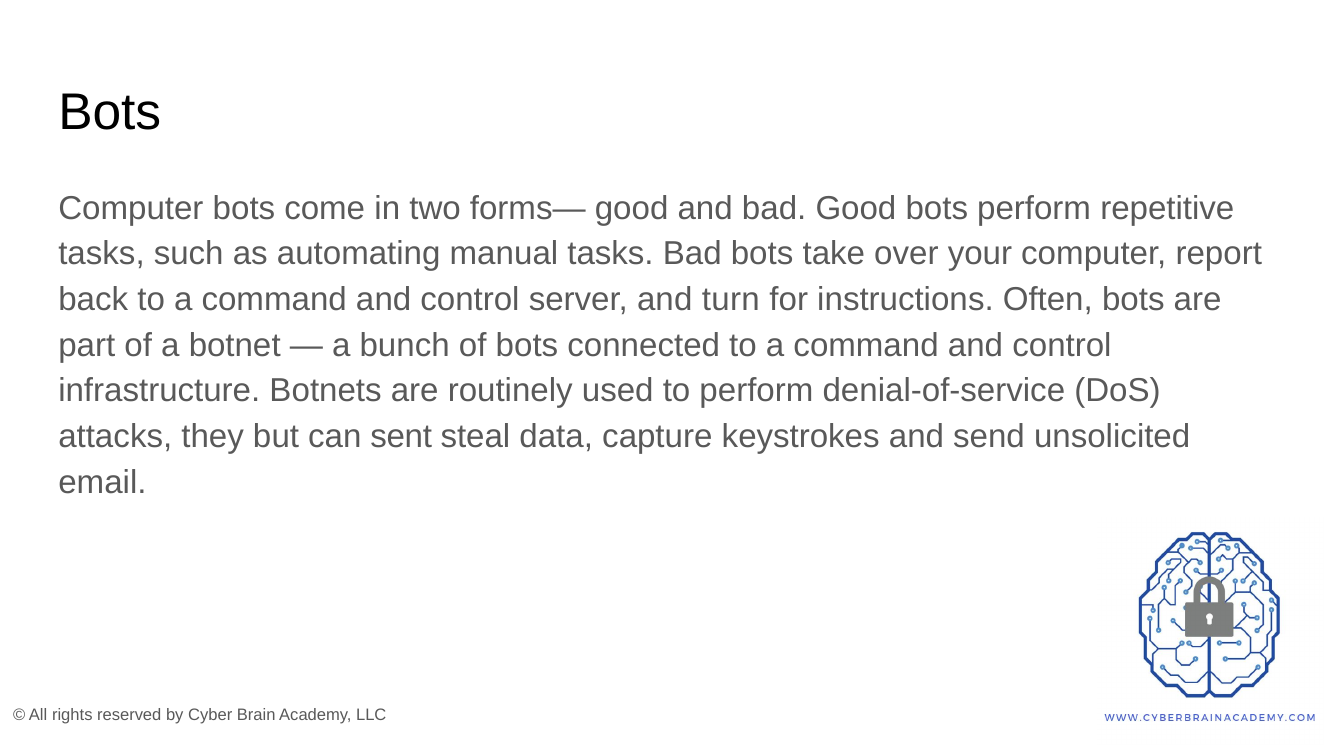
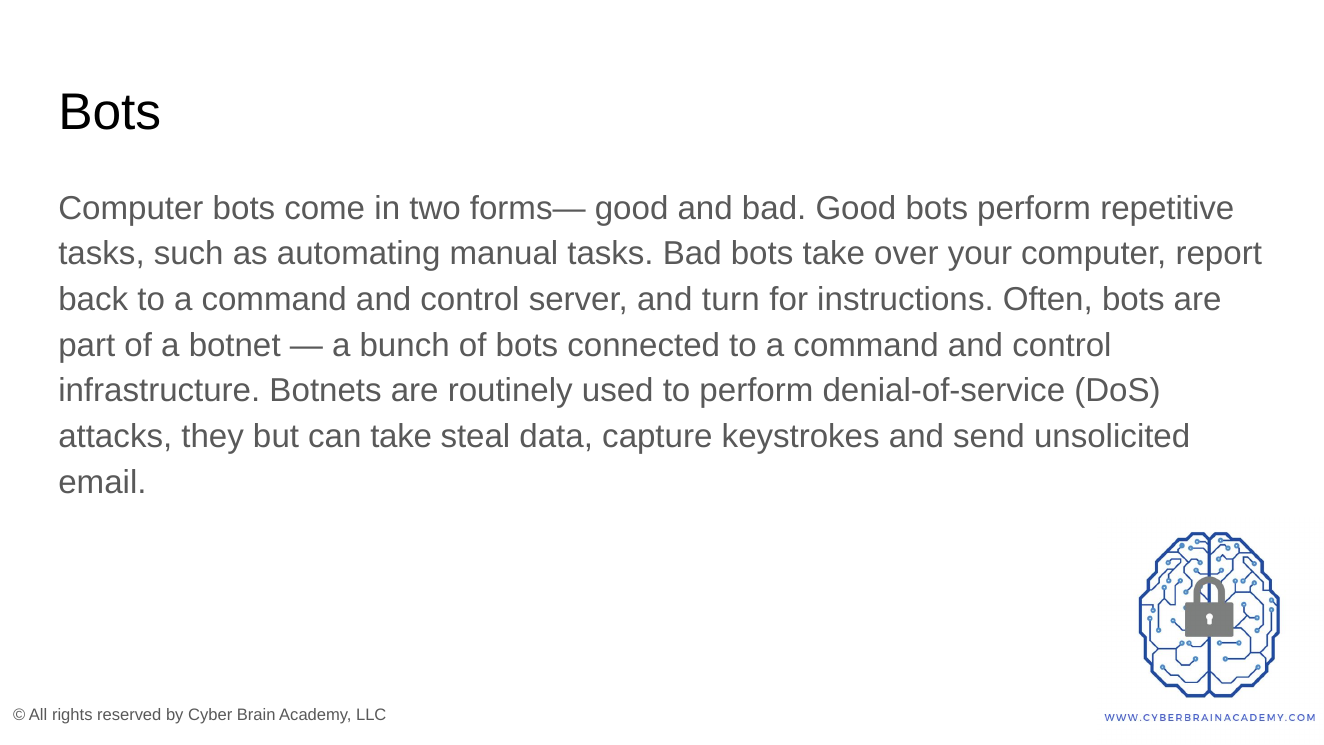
can sent: sent -> take
